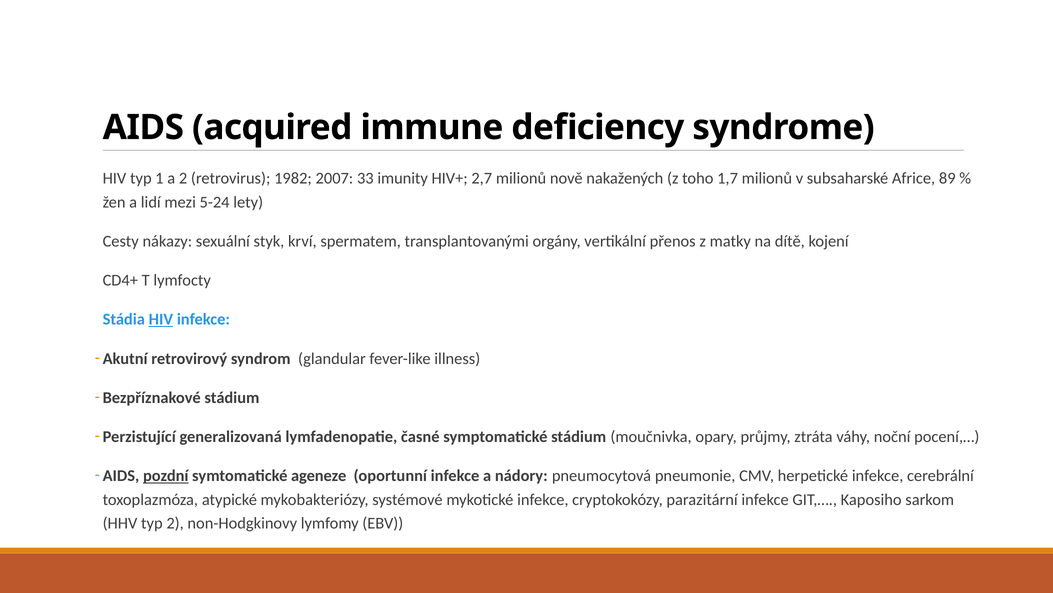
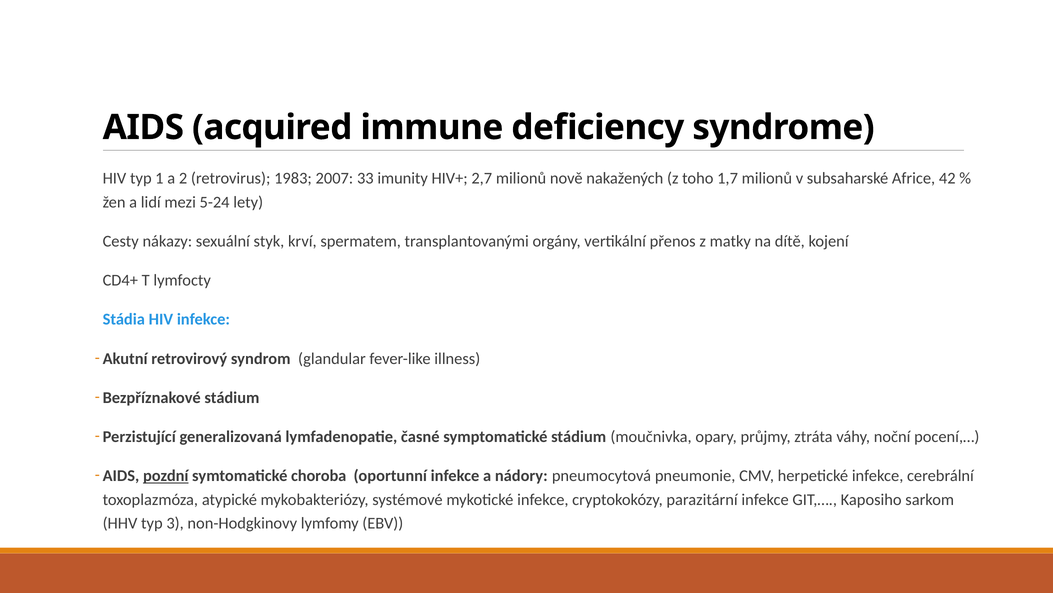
1982: 1982 -> 1983
89: 89 -> 42
HIV at (161, 319) underline: present -> none
ageneze: ageneze -> choroba
typ 2: 2 -> 3
